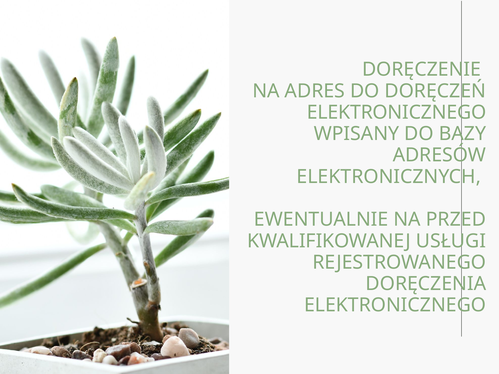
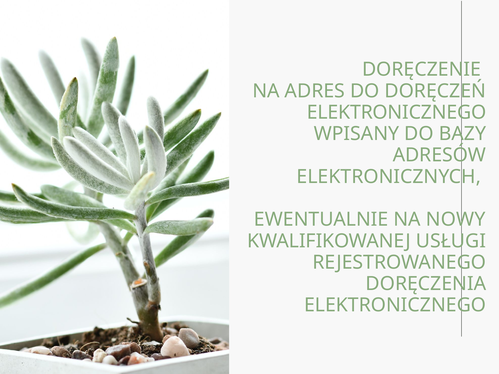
PRZED: PRZED -> NOWY
